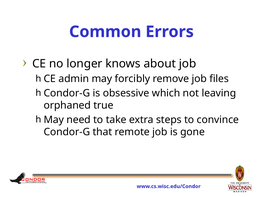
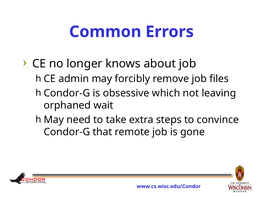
true: true -> wait
